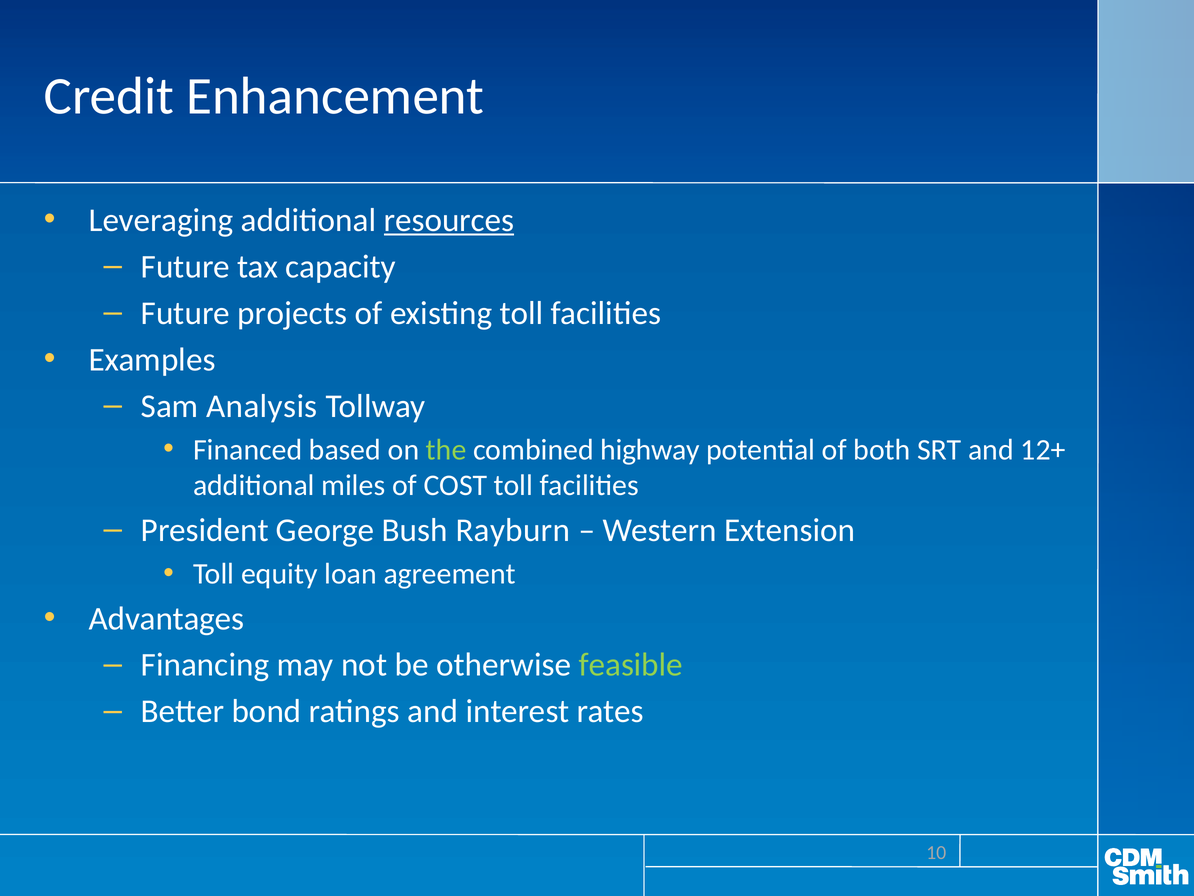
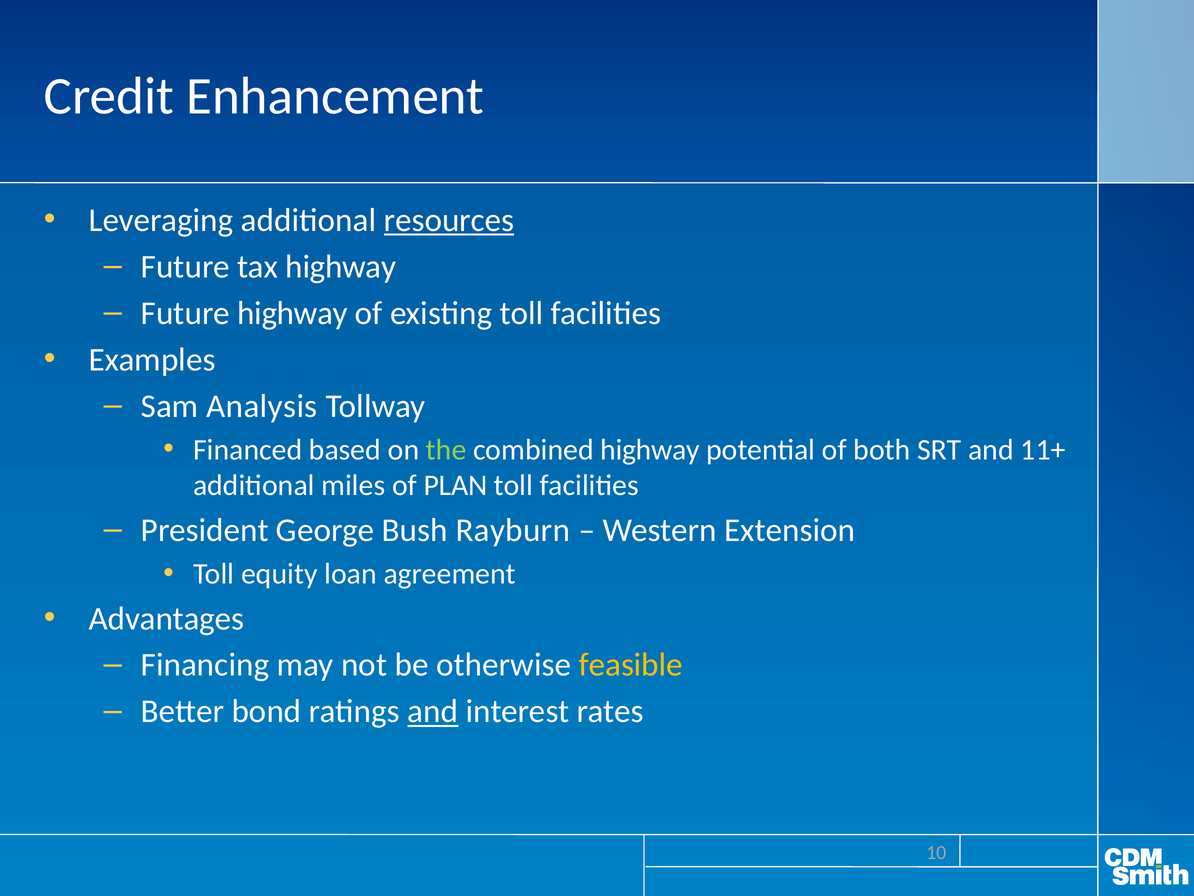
tax capacity: capacity -> highway
Future projects: projects -> highway
12+: 12+ -> 11+
COST: COST -> PLAN
feasible colour: light green -> yellow
and at (433, 711) underline: none -> present
